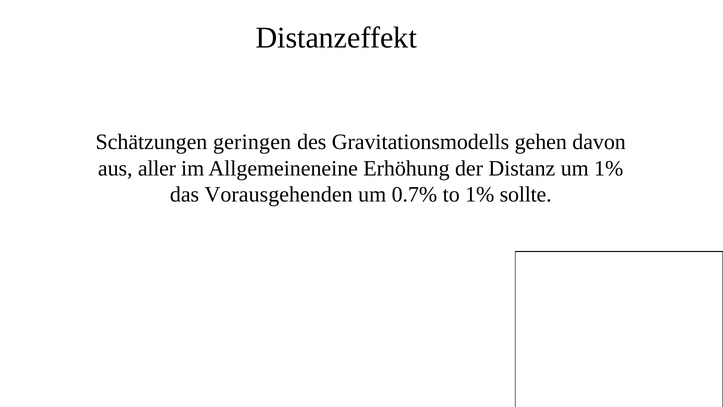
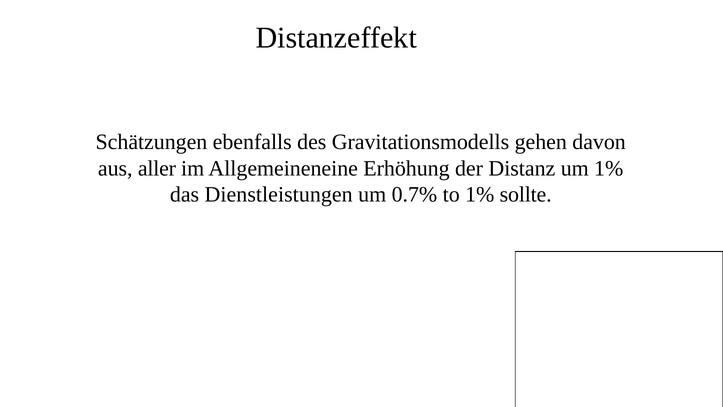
geringen: geringen -> ebenfalls
Vorausgehenden: Vorausgehenden -> Dienstleistungen
